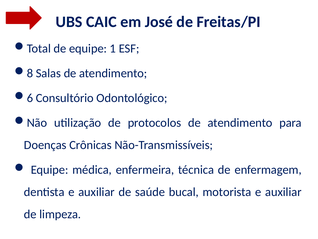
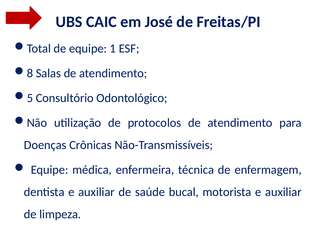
6: 6 -> 5
